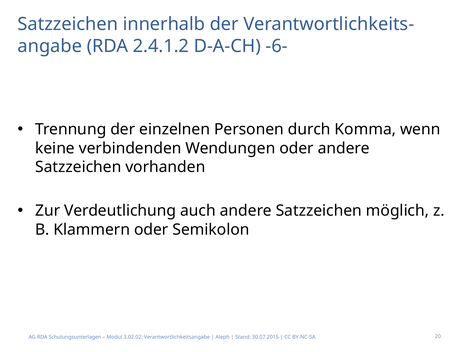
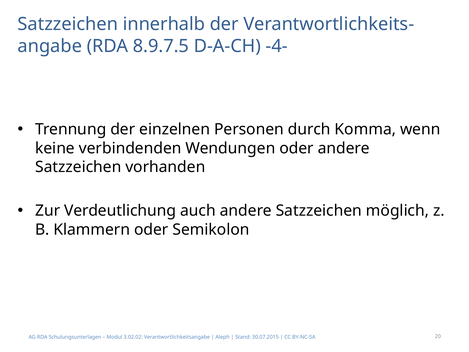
2.4.1.2: 2.4.1.2 -> 8.9.7.5
-6-: -6- -> -4-
